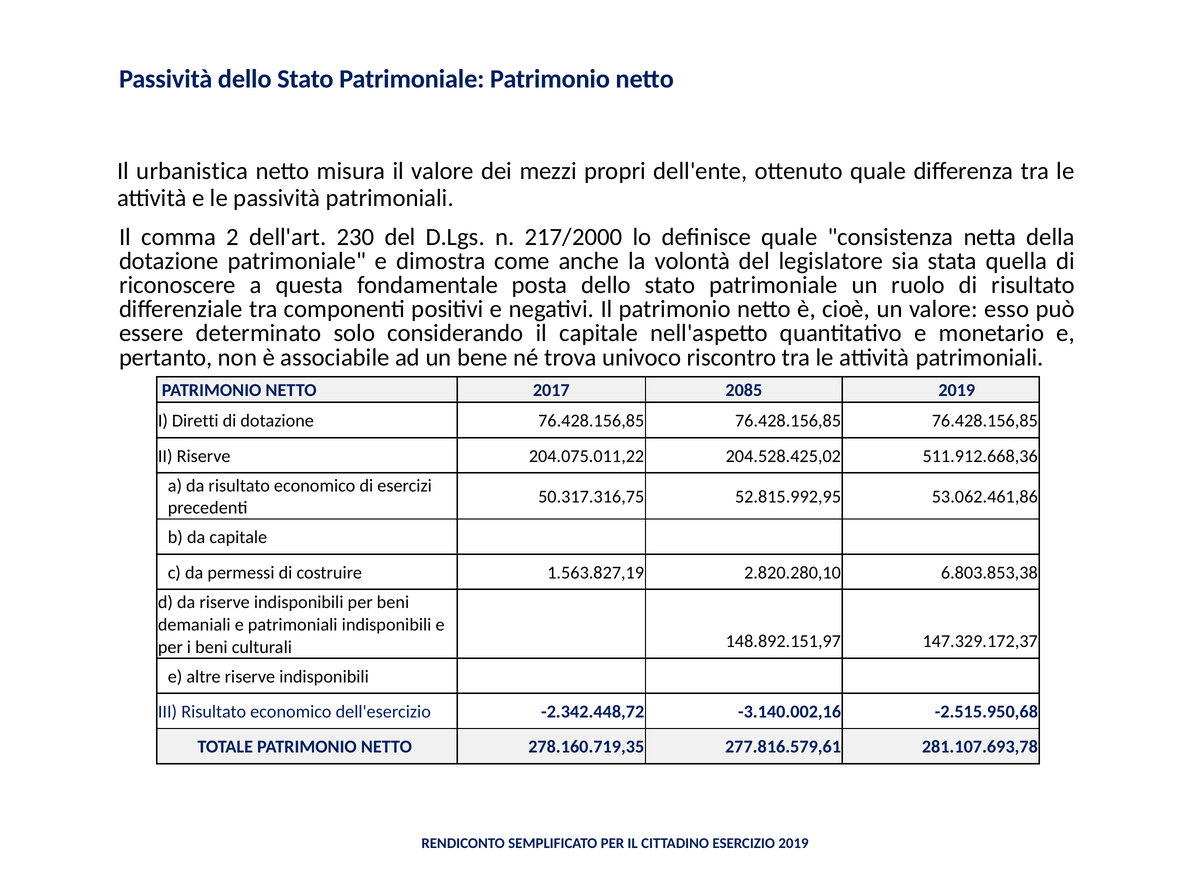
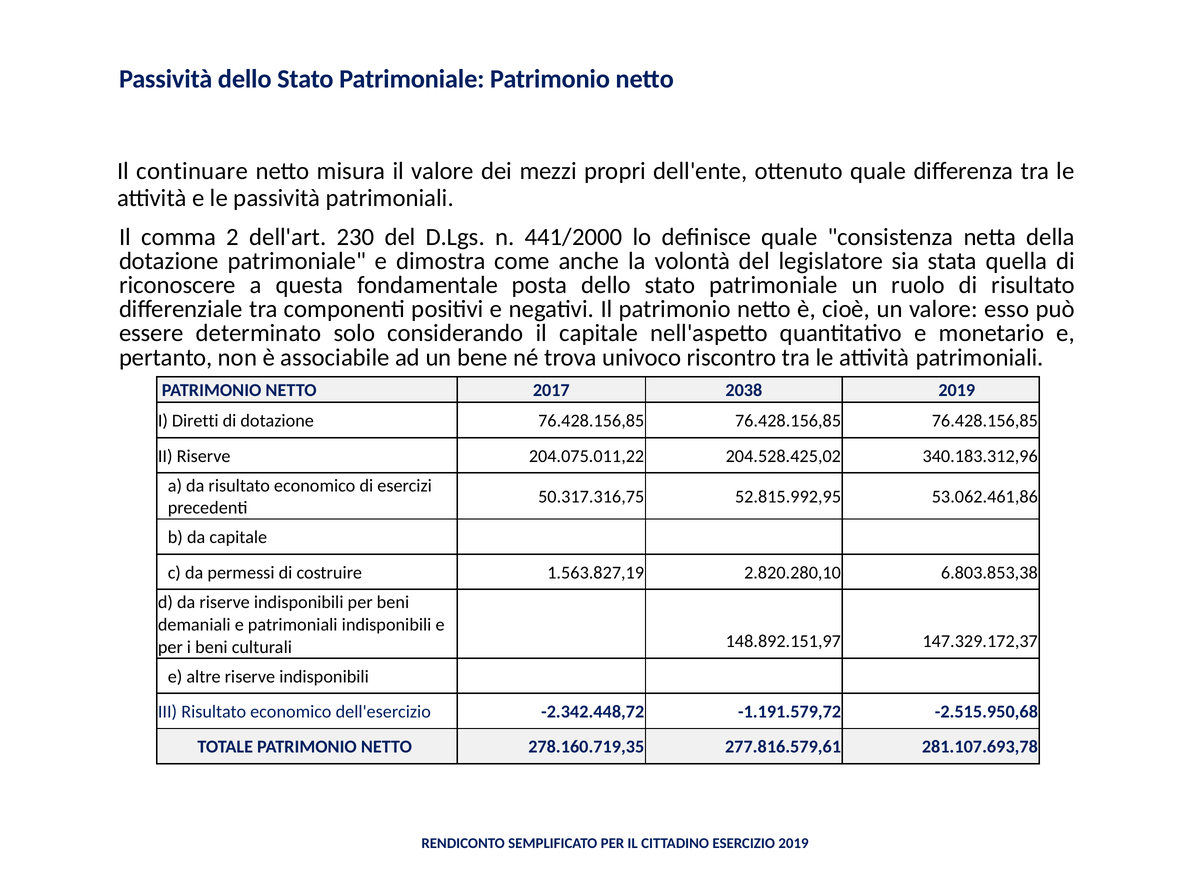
urbanistica: urbanistica -> continuare
217/2000: 217/2000 -> 441/2000
2085: 2085 -> 2038
511.912.668,36: 511.912.668,36 -> 340.183.312,96
-3.140.002,16: -3.140.002,16 -> -1.191.579,72
